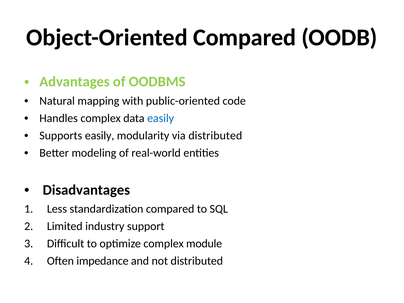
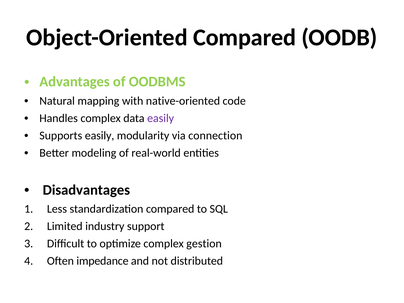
public-oriented: public-oriented -> native-oriented
easily at (161, 118) colour: blue -> purple
via distributed: distributed -> connection
module: module -> gestion
